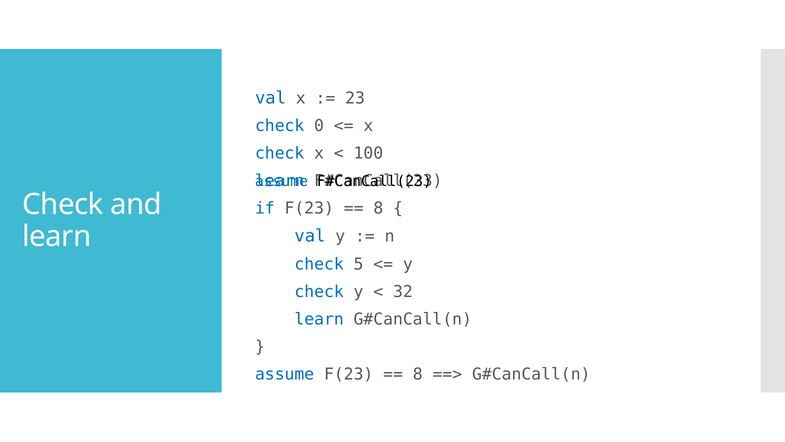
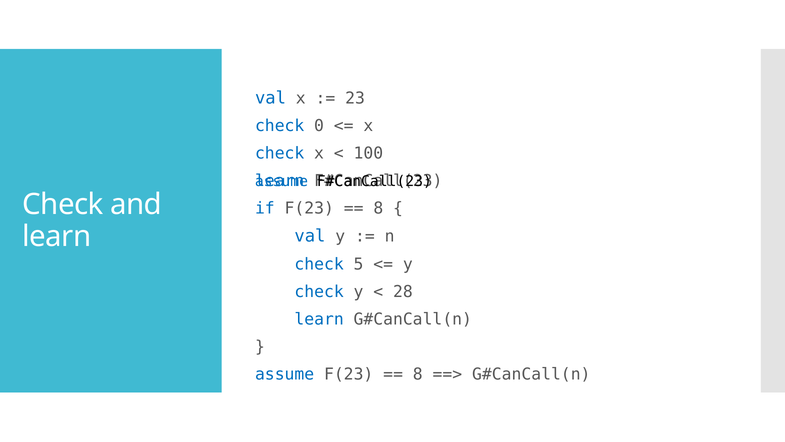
32: 32 -> 28
